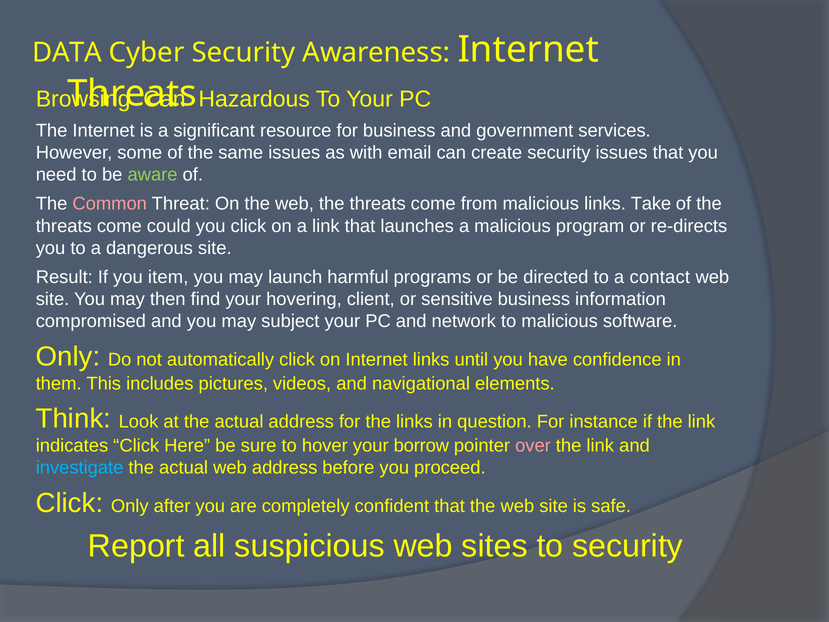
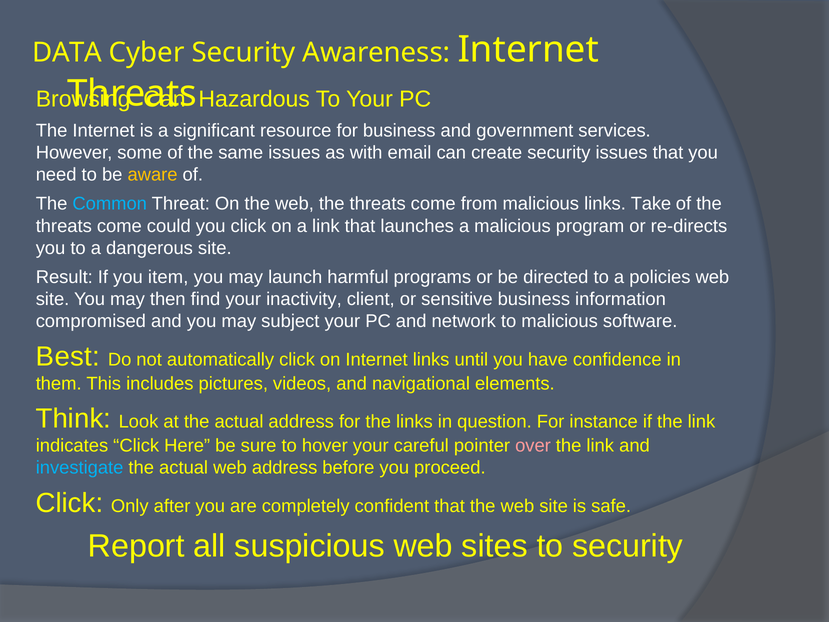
aware colour: light green -> yellow
Common colour: pink -> light blue
contact: contact -> policies
hovering: hovering -> inactivity
Only at (68, 356): Only -> Best
borrow: borrow -> careful
